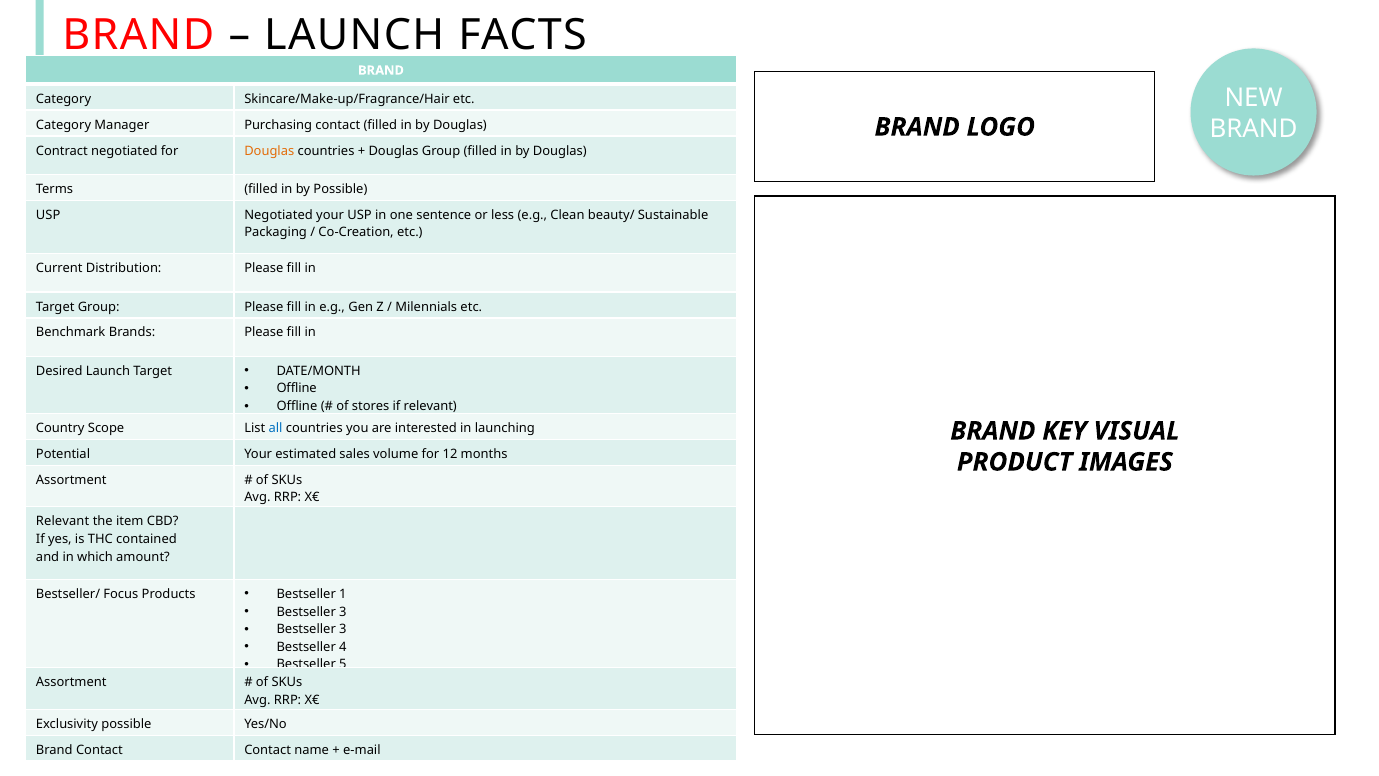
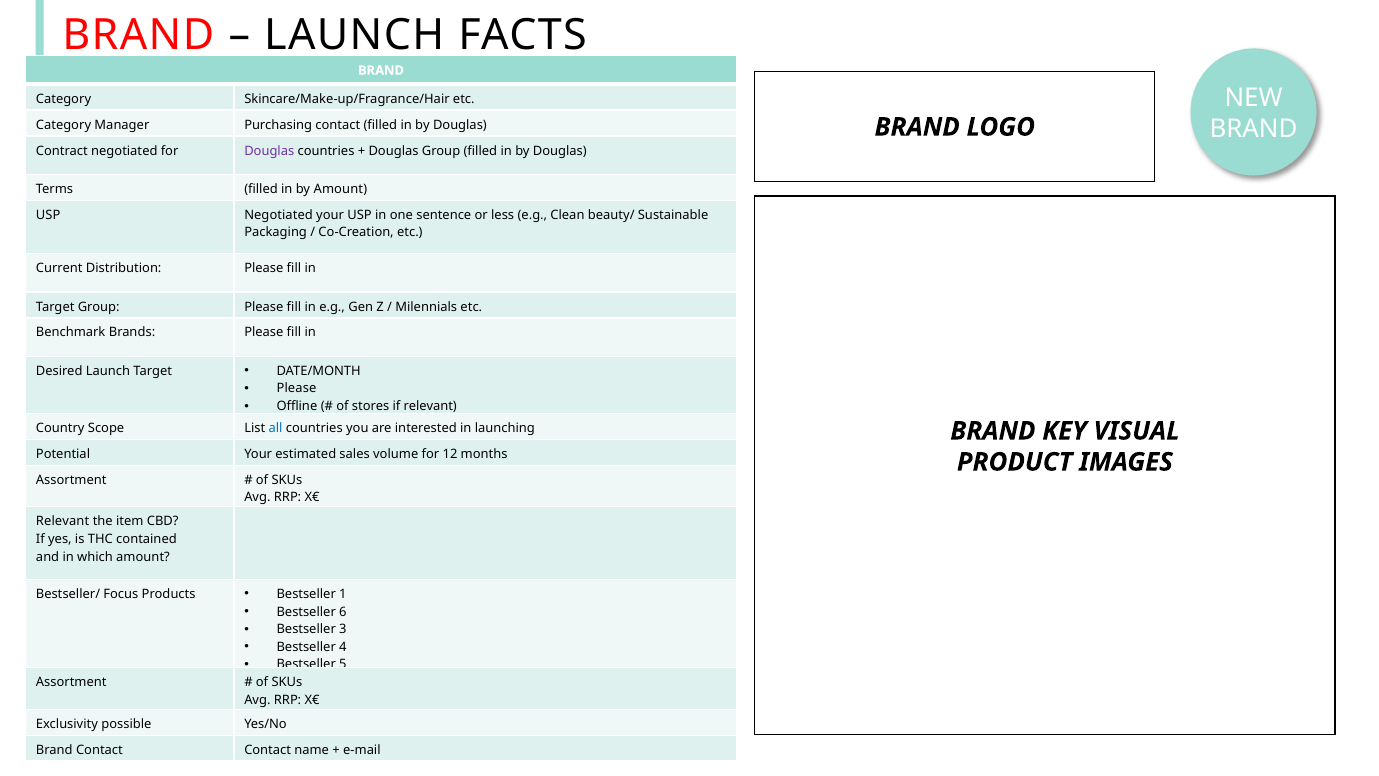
Douglas at (269, 151) colour: orange -> purple
by Possible: Possible -> Amount
Offline at (297, 389): Offline -> Please
3 at (343, 612): 3 -> 6
